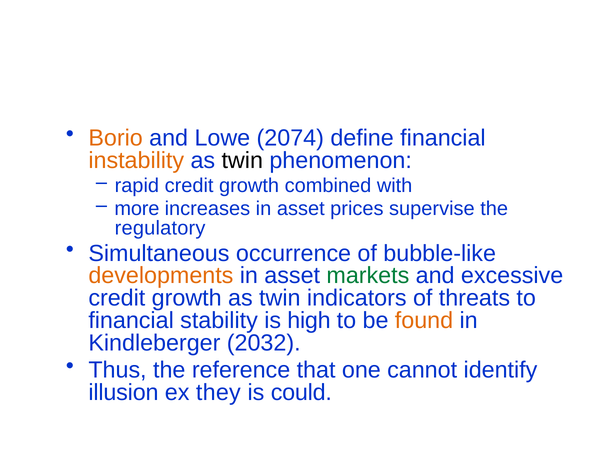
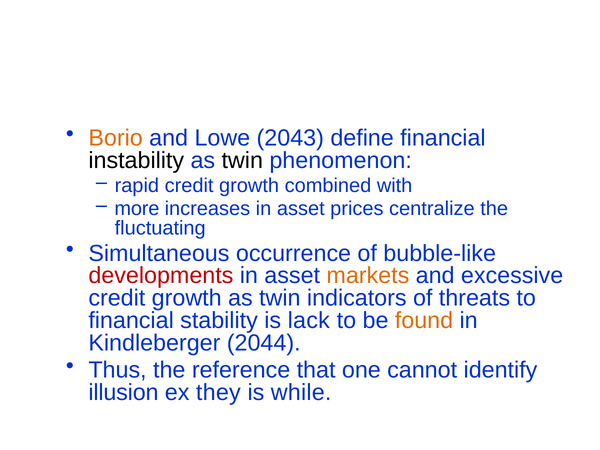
2074: 2074 -> 2043
instability colour: orange -> black
supervise: supervise -> centralize
regulatory: regulatory -> fluctuating
developments colour: orange -> red
markets colour: green -> orange
high: high -> lack
2032: 2032 -> 2044
could: could -> while
